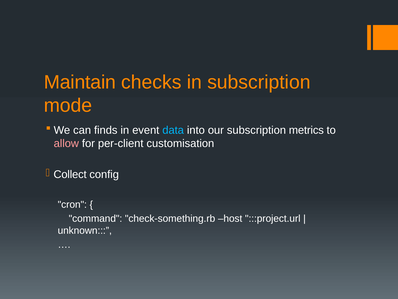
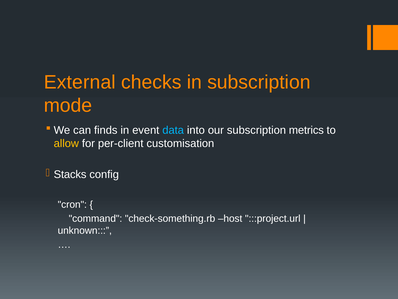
Maintain: Maintain -> External
allow colour: pink -> yellow
Collect: Collect -> Stacks
